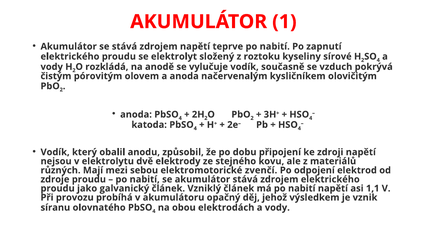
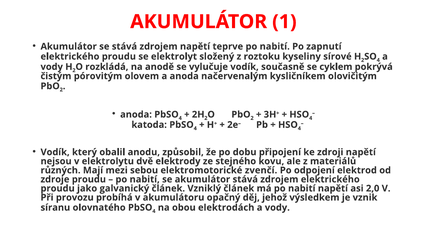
vzduch: vzduch -> cyklem
1,1: 1,1 -> 2,0
